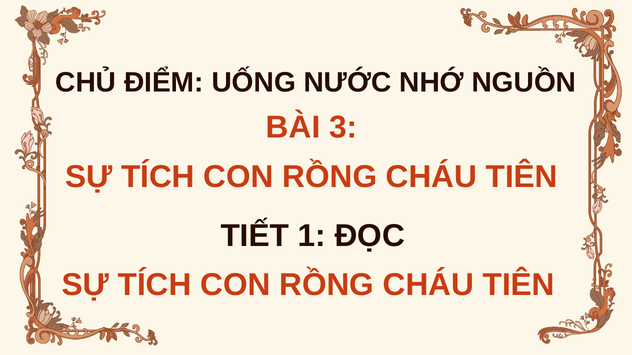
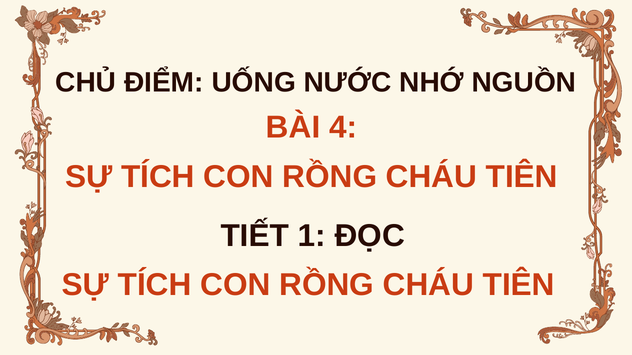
3: 3 -> 4
